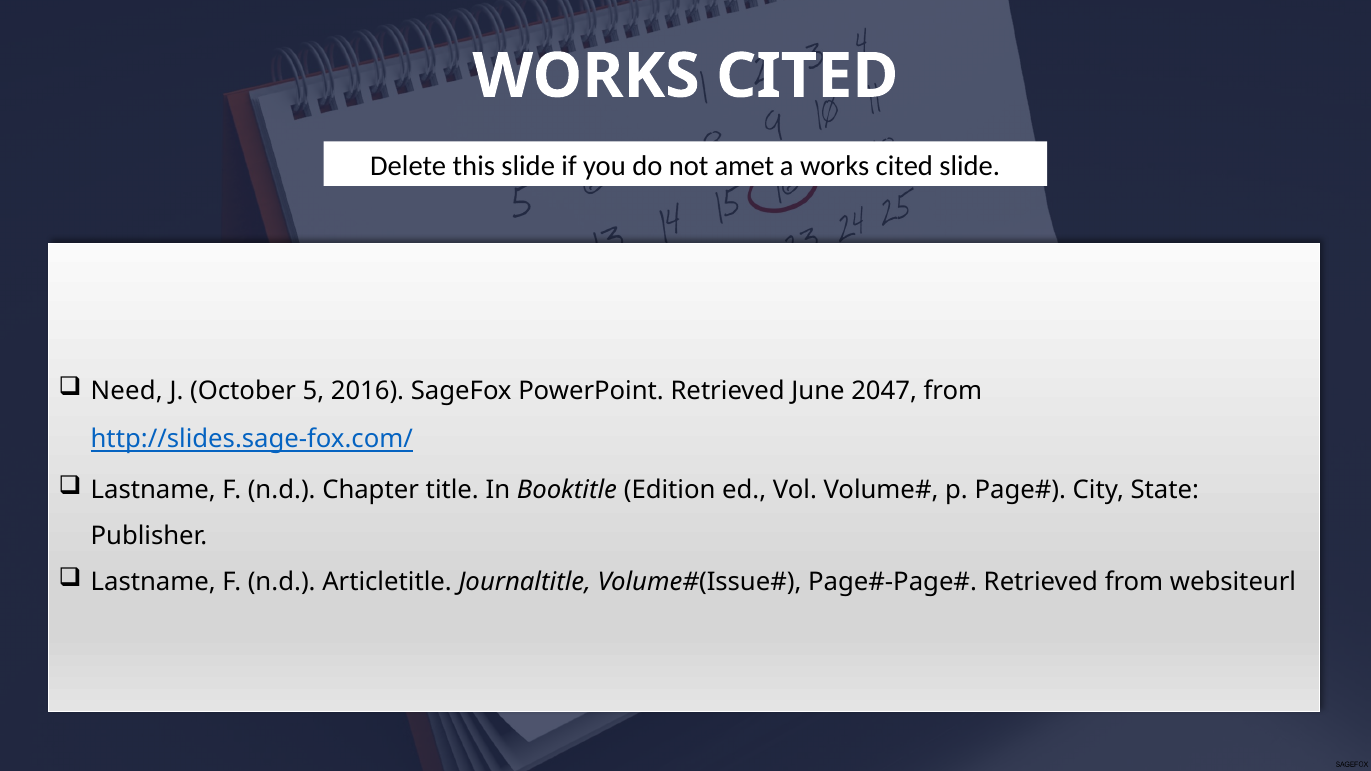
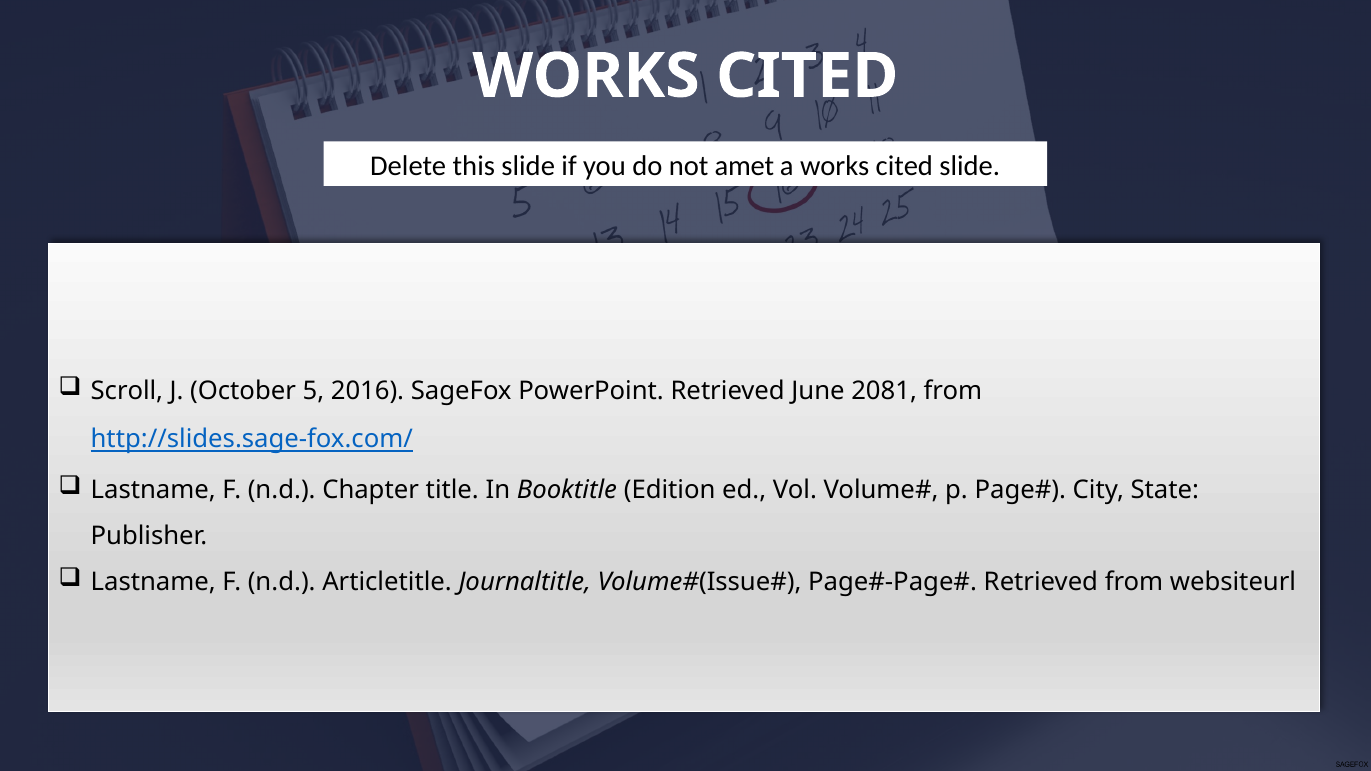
Need: Need -> Scroll
2047: 2047 -> 2081
